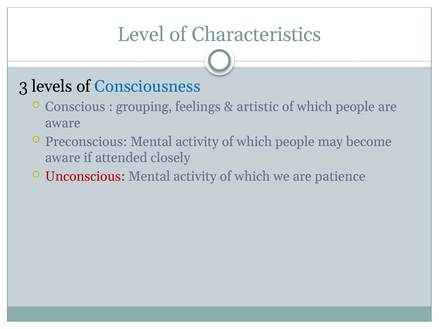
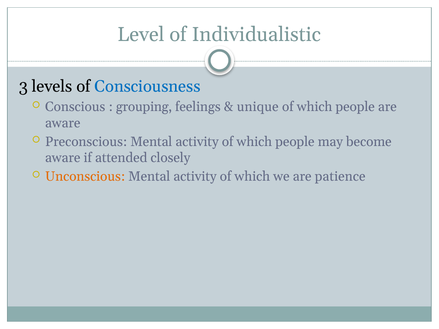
Characteristics: Characteristics -> Individualistic
artistic: artistic -> unique
Unconscious colour: red -> orange
